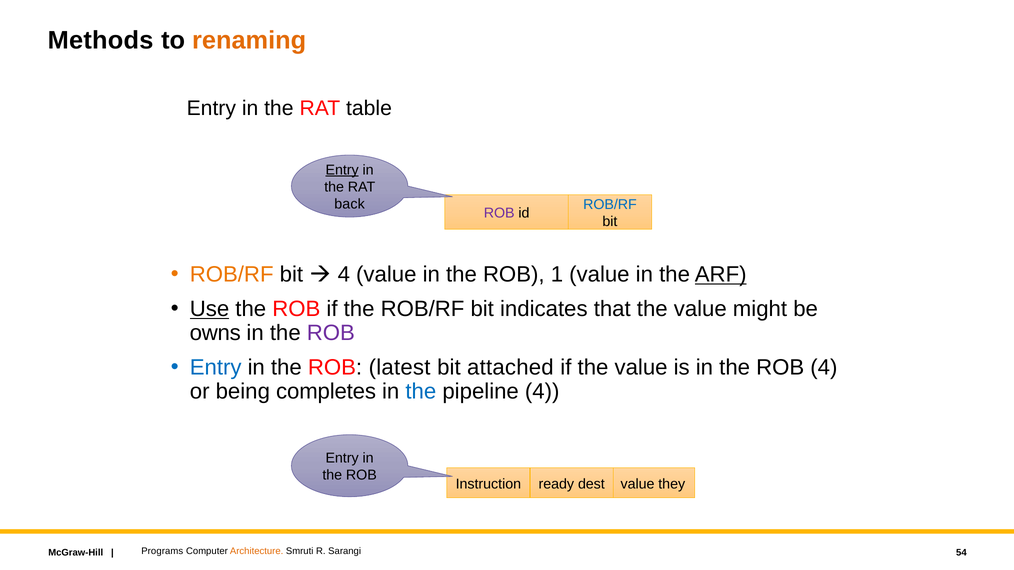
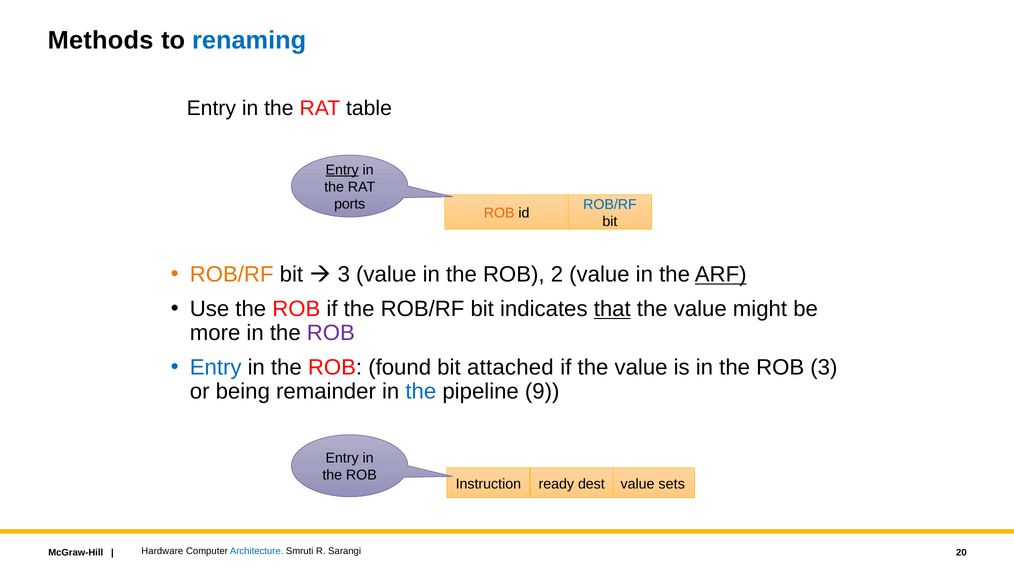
renaming colour: orange -> blue
back: back -> ports
ROB at (499, 213) colour: purple -> orange
4 at (344, 275): 4 -> 3
1: 1 -> 2
Use underline: present -> none
that underline: none -> present
owns: owns -> more
latest: latest -> found
ROB 4: 4 -> 3
completes: completes -> remainder
pipeline 4: 4 -> 9
they: they -> sets
Programs: Programs -> Hardware
Architecture colour: orange -> blue
54: 54 -> 20
